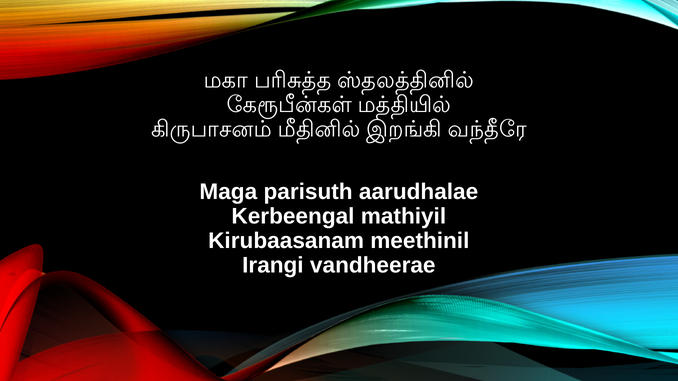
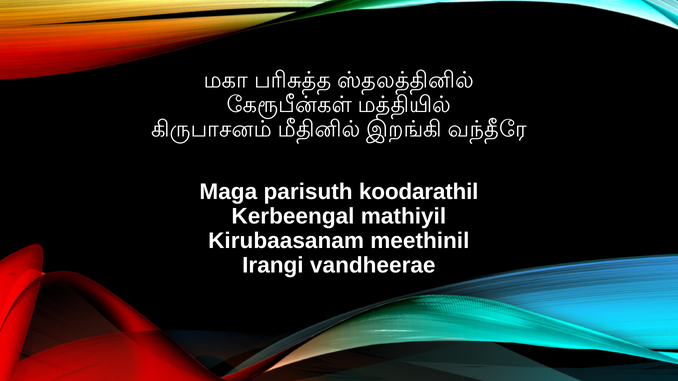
aarudhalae: aarudhalae -> koodarathil
